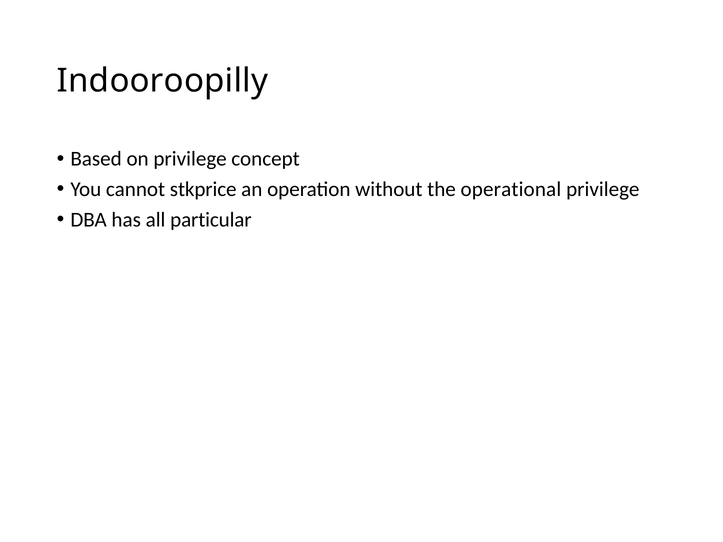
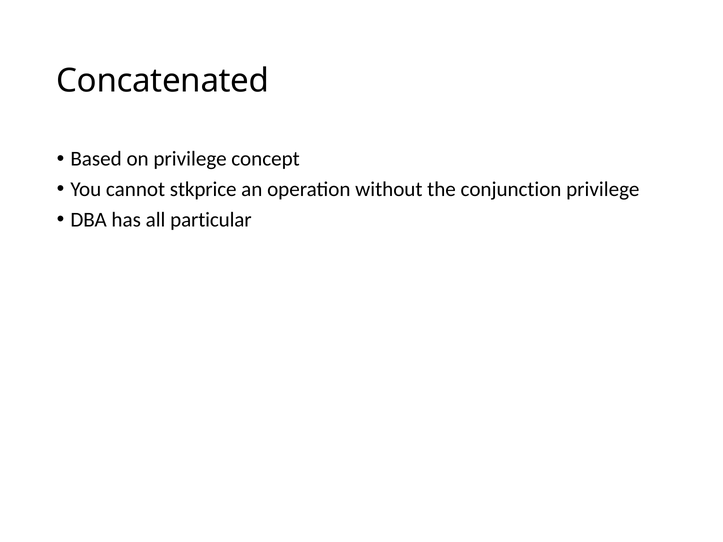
Indooroopilly: Indooroopilly -> Concatenated
operational: operational -> conjunction
